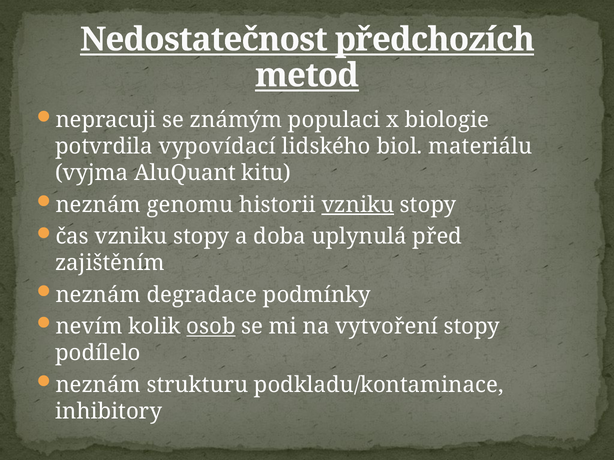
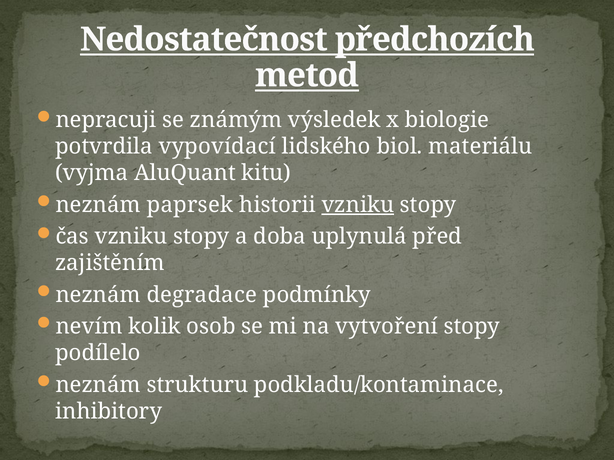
populaci: populaci -> výsledek
genomu: genomu -> paprsek
osob underline: present -> none
